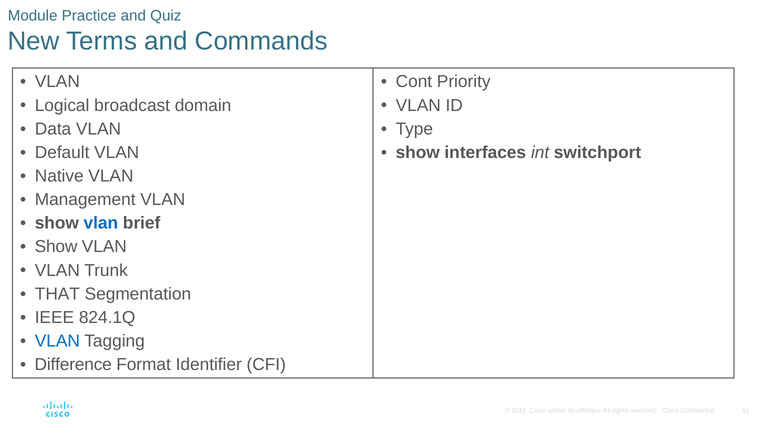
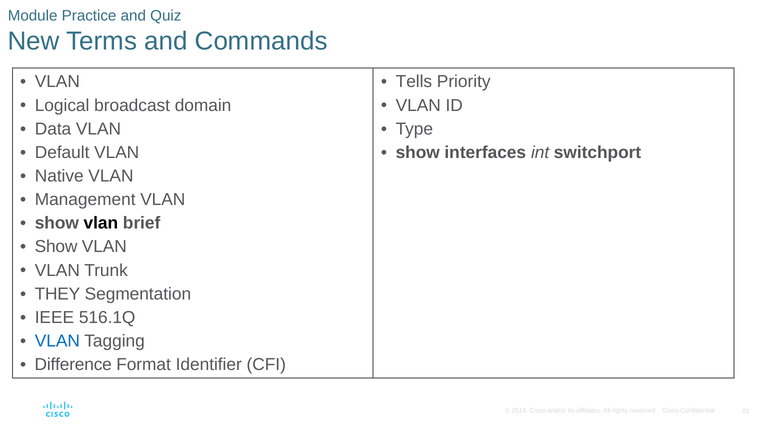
Cont: Cont -> Tells
vlan at (101, 223) colour: blue -> black
THAT: THAT -> THEY
824.1Q: 824.1Q -> 516.1Q
